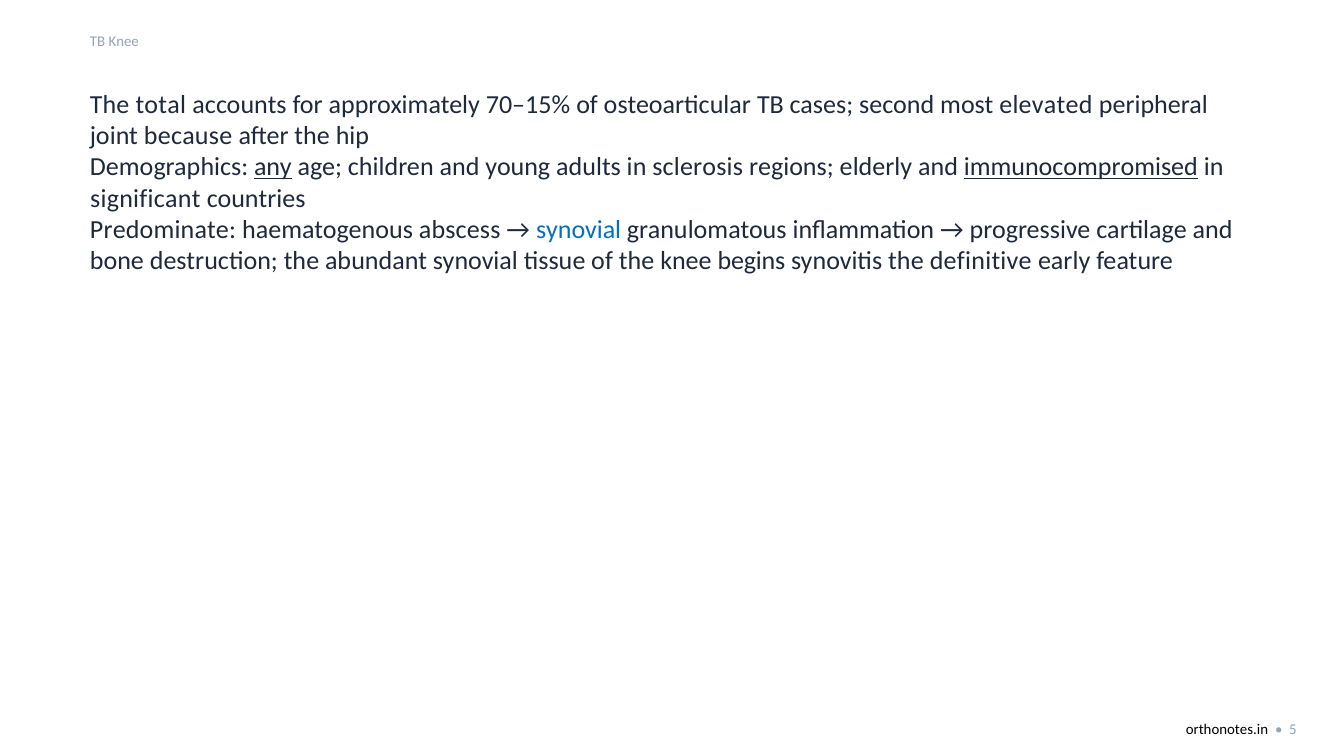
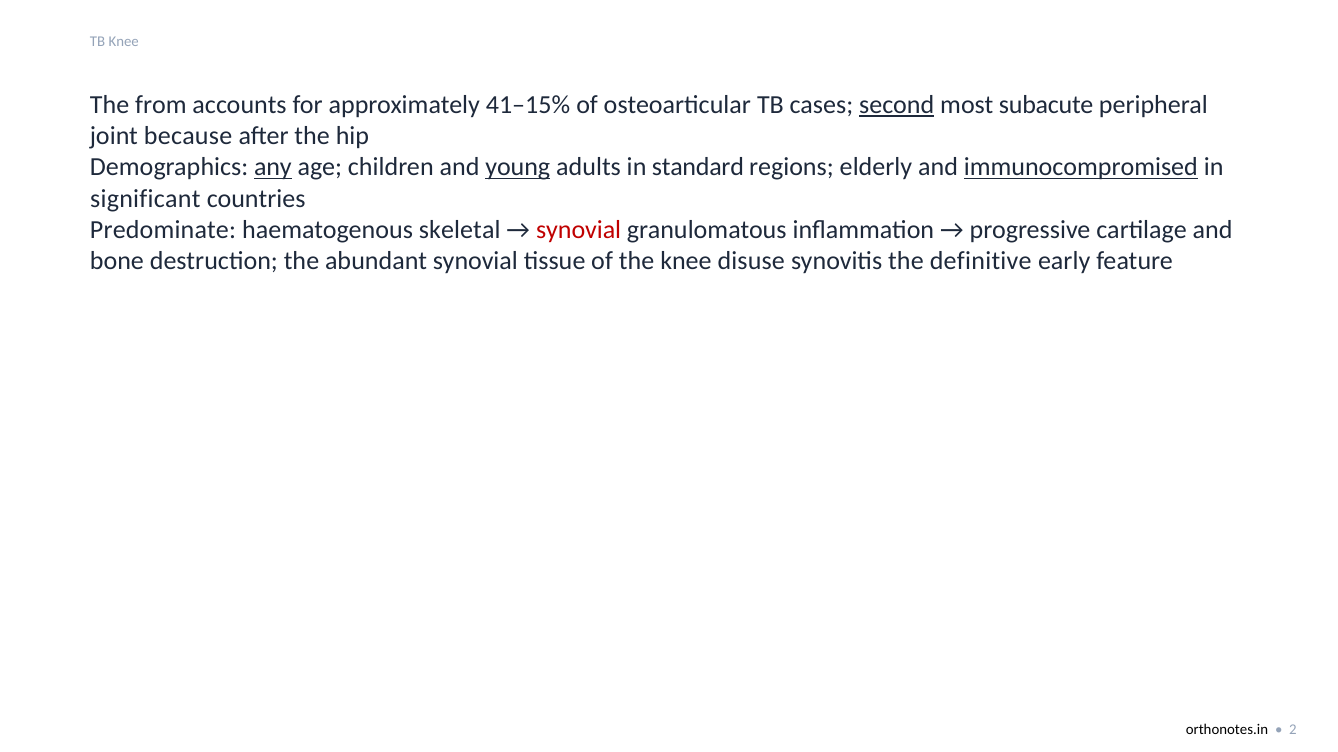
total: total -> from
70–15%: 70–15% -> 41–15%
second underline: none -> present
elevated: elevated -> subacute
young underline: none -> present
sclerosis: sclerosis -> standard
abscess: abscess -> skeletal
synovial at (579, 230) colour: blue -> red
begins: begins -> disuse
5: 5 -> 2
